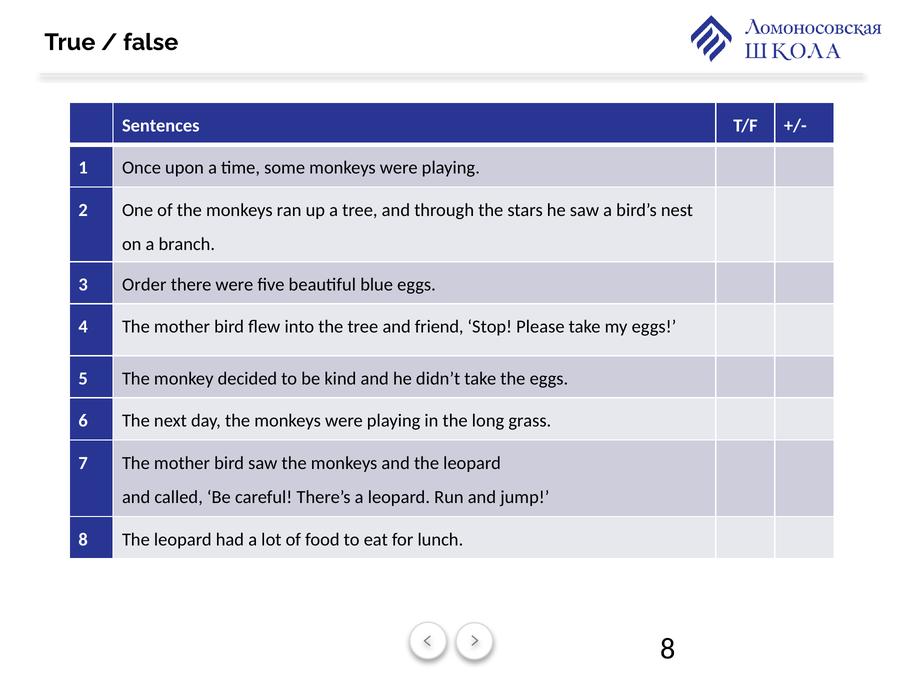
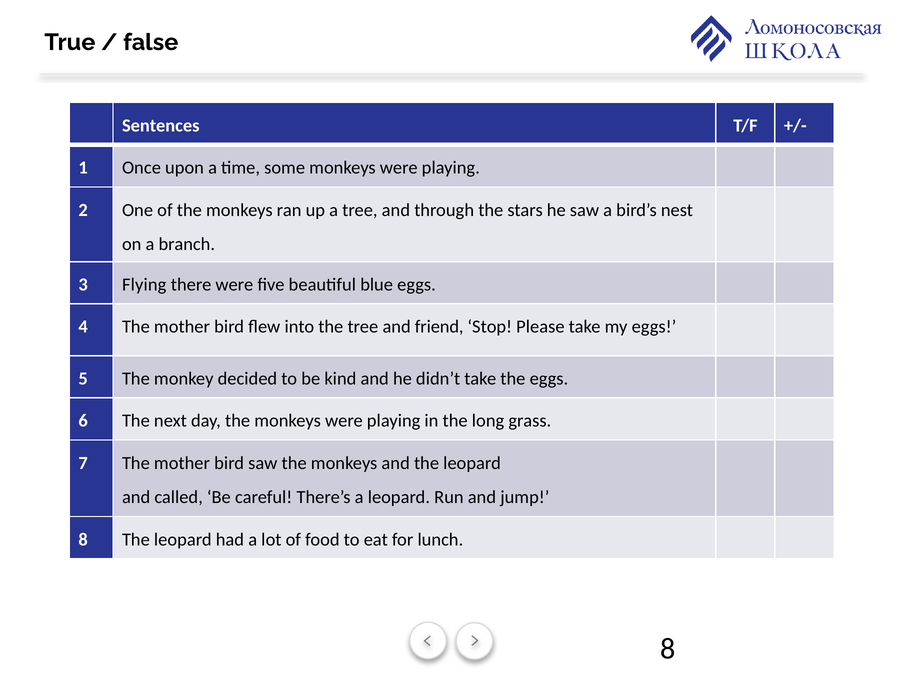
Order: Order -> Flying
